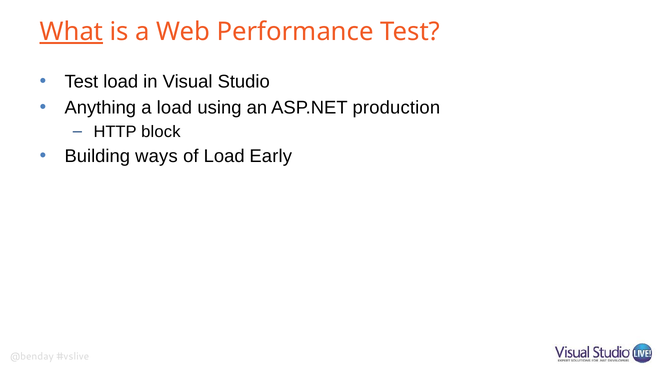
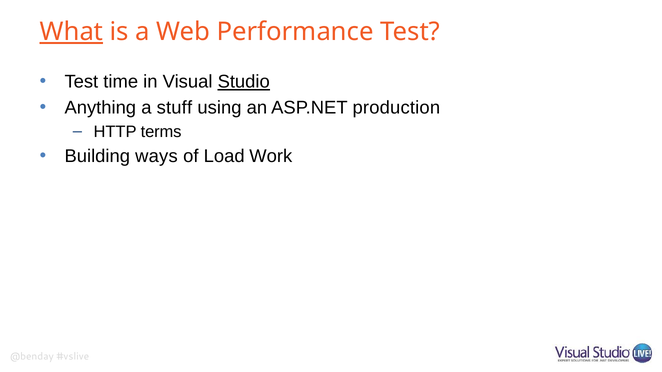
Test load: load -> time
Studio underline: none -> present
a load: load -> stuff
block: block -> terms
Early: Early -> Work
